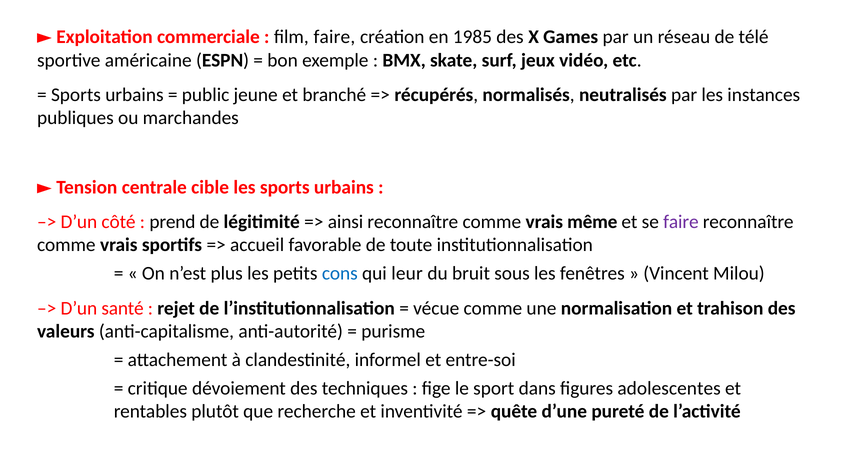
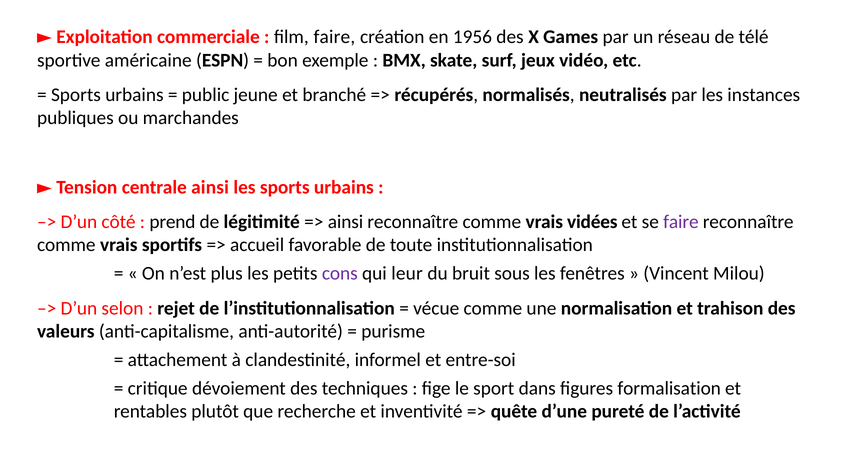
1985: 1985 -> 1956
centrale cible: cible -> ainsi
même: même -> vidées
cons colour: blue -> purple
santé: santé -> selon
adolescentes: adolescentes -> formalisation
